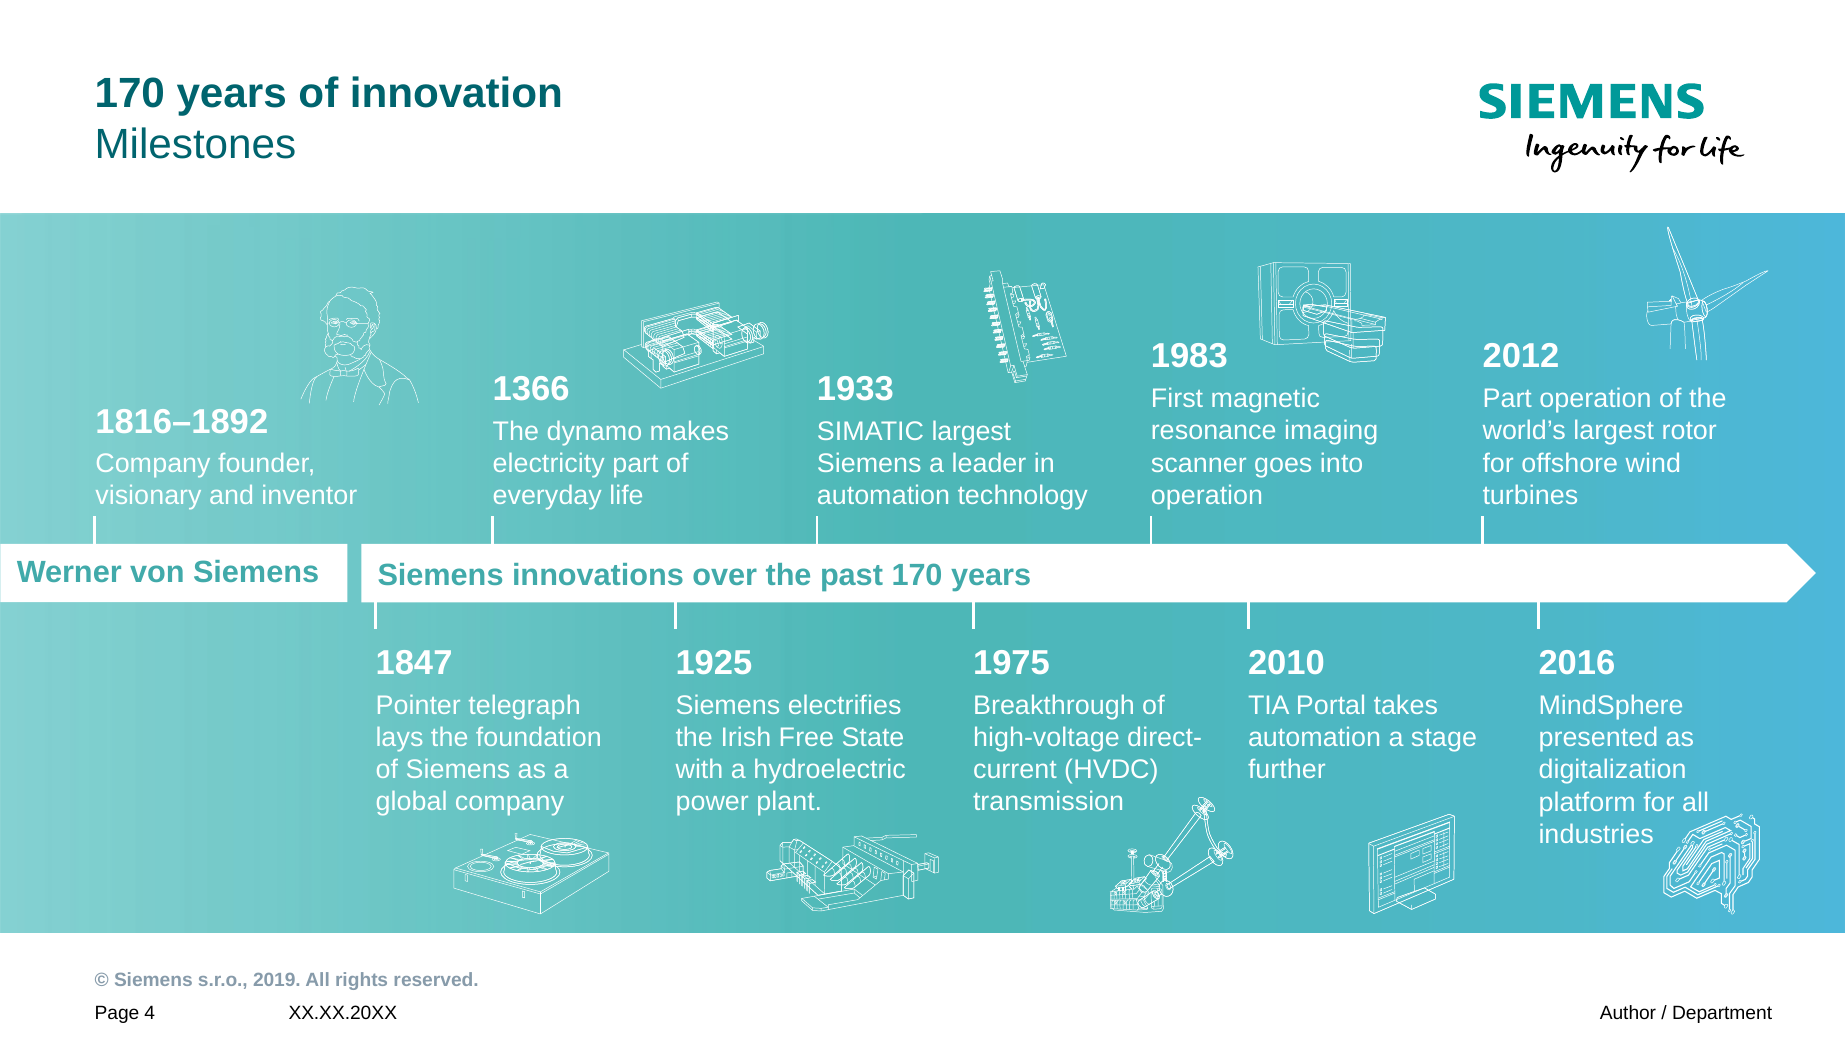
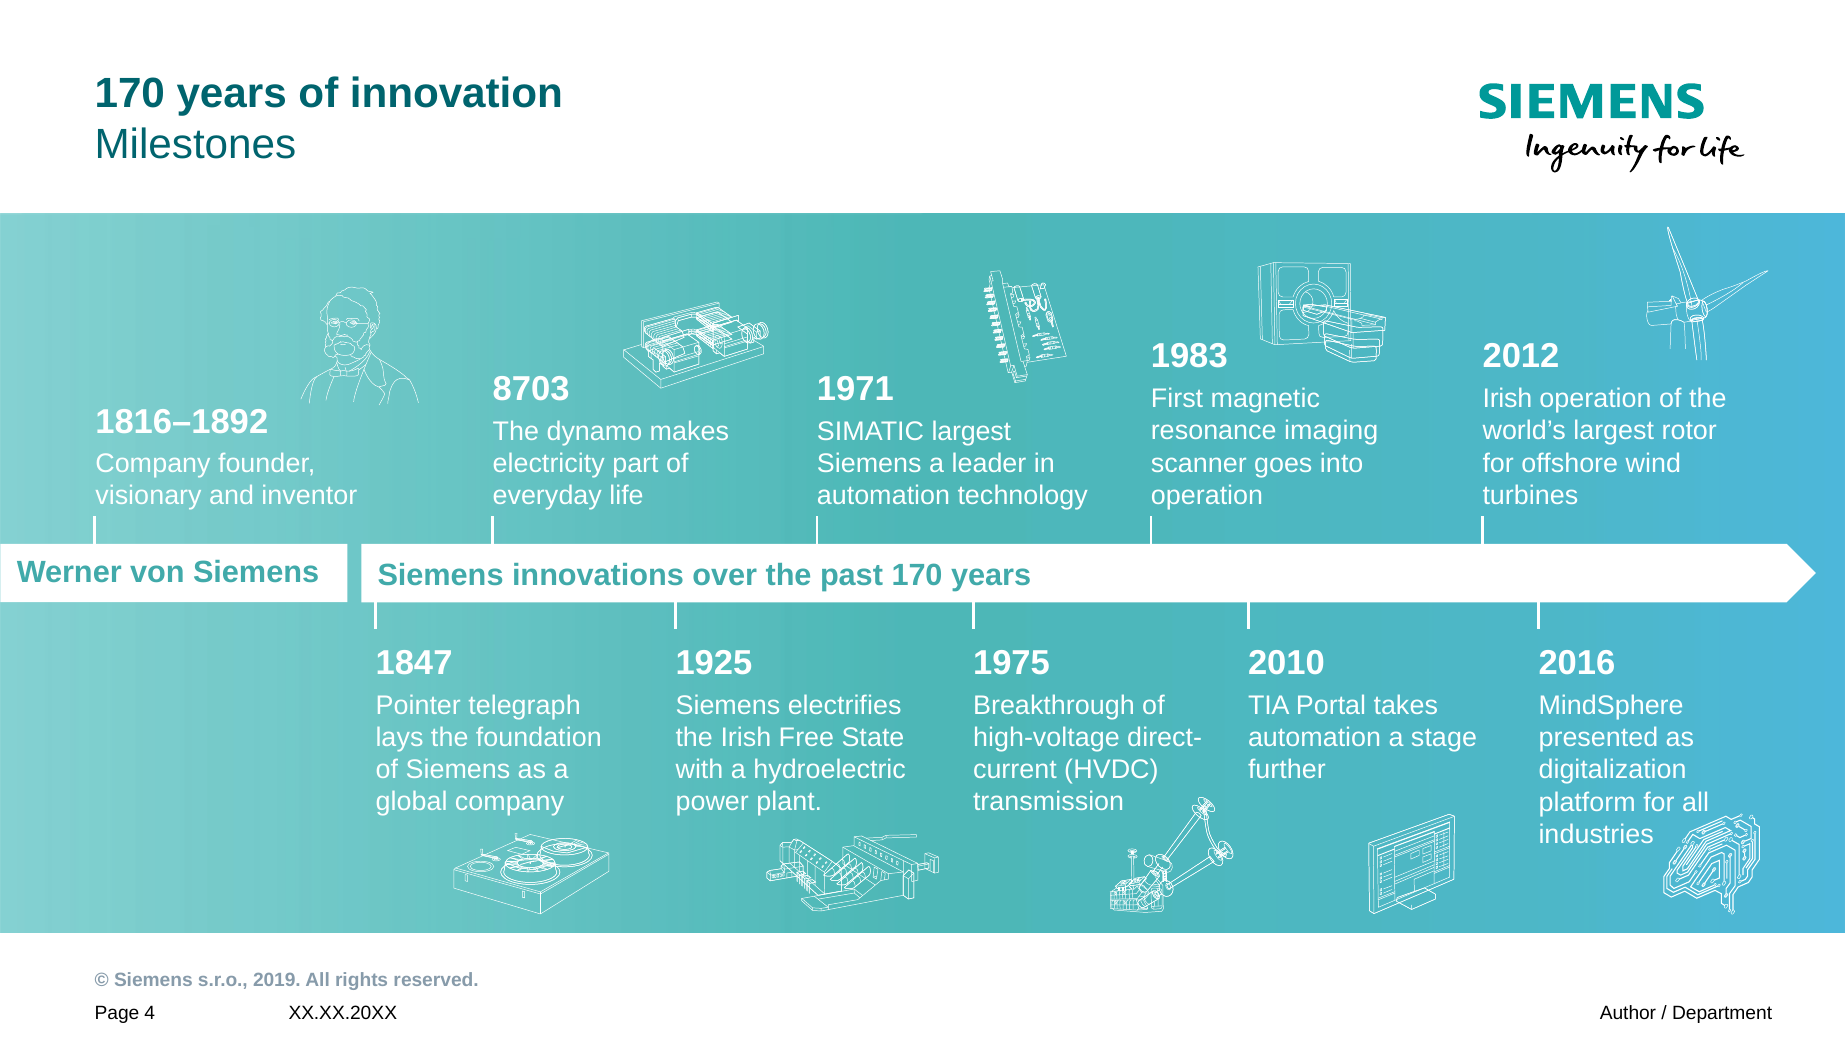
1366: 1366 -> 8703
1933: 1933 -> 1971
Part at (1507, 399): Part -> Irish
